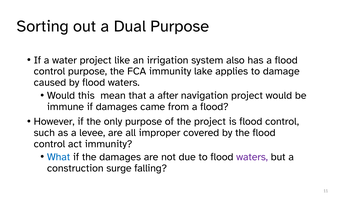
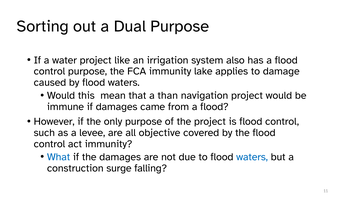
after: after -> than
improper: improper -> objective
waters at (252, 157) colour: purple -> blue
